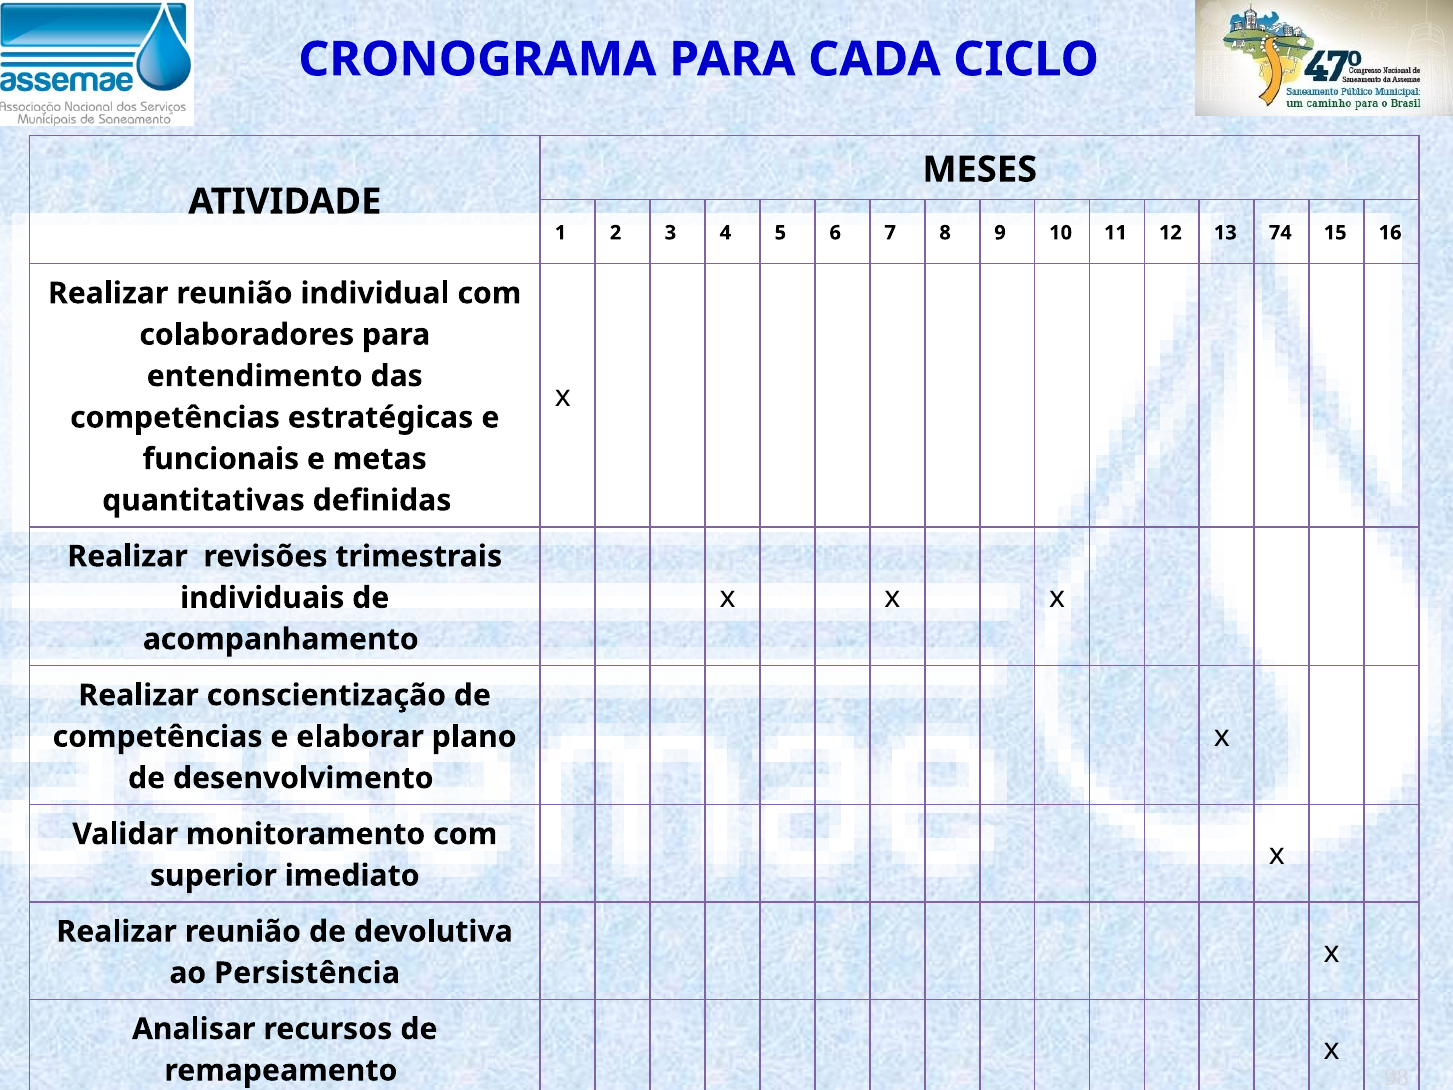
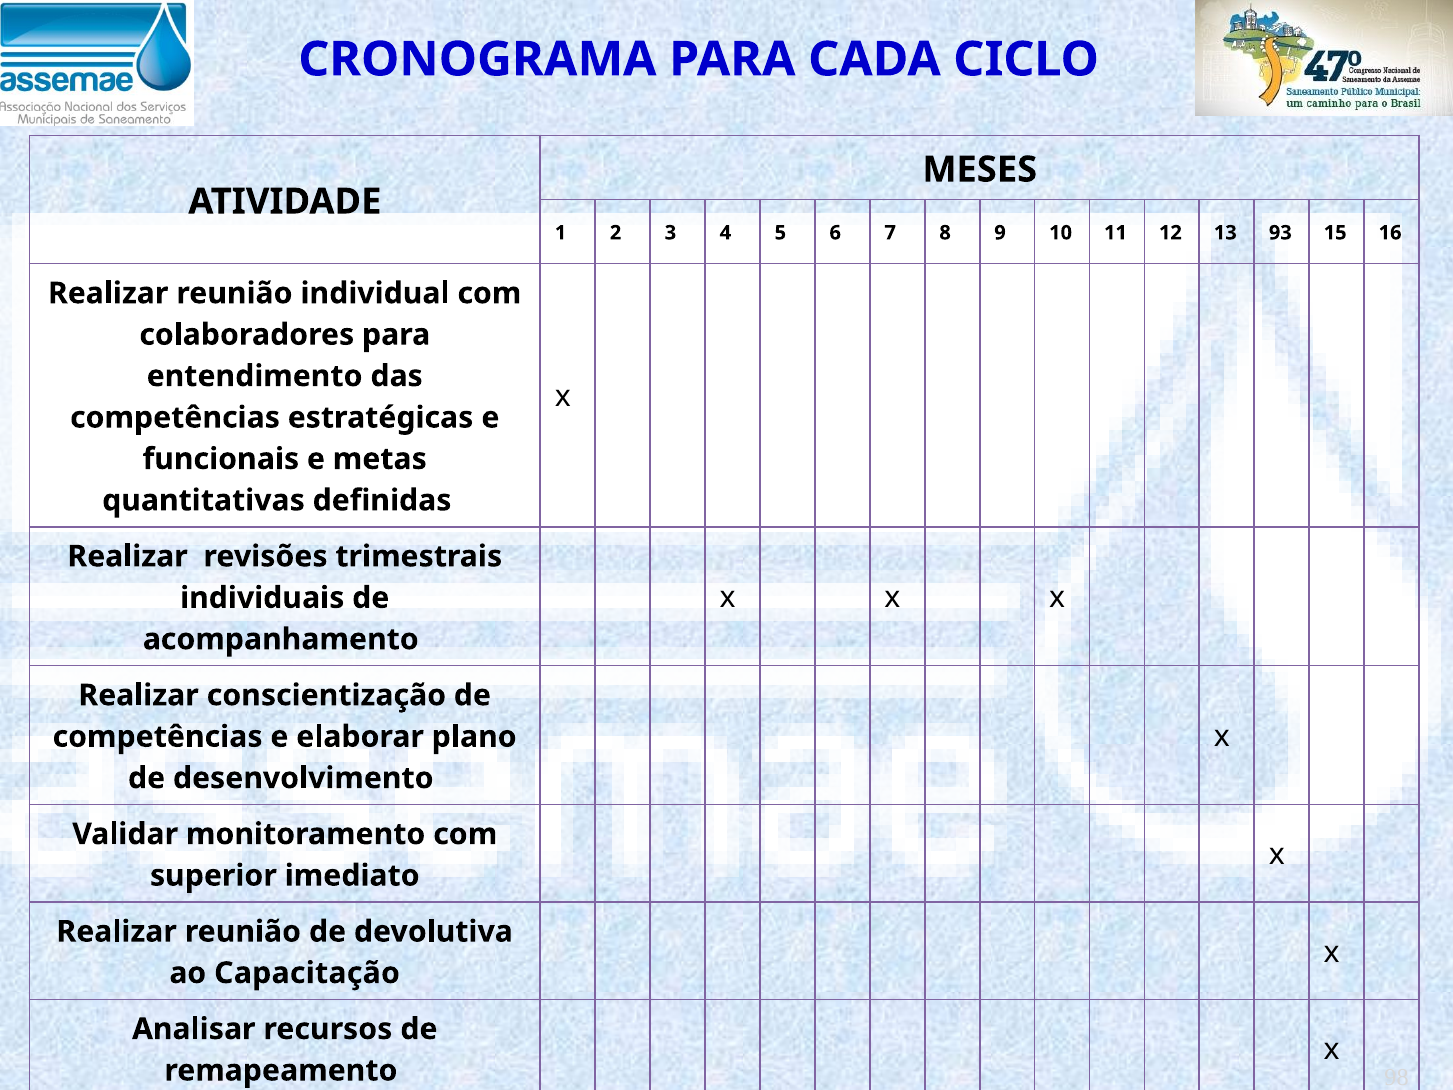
74: 74 -> 93
Persistência: Persistência -> Capacitação
